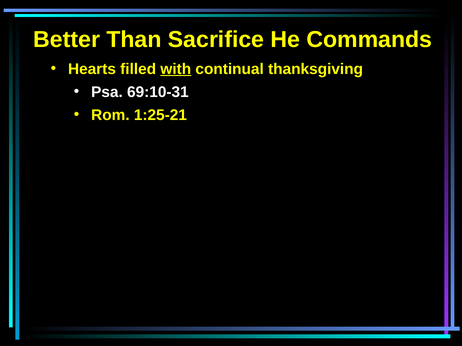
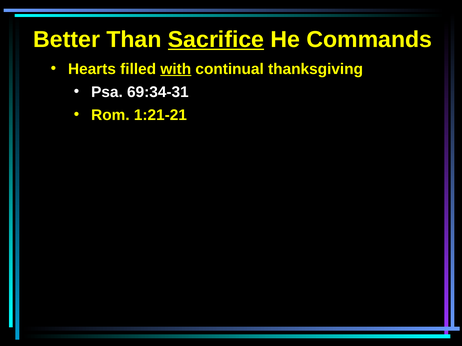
Sacrifice underline: none -> present
69:10-31: 69:10-31 -> 69:34-31
1:25-21: 1:25-21 -> 1:21-21
